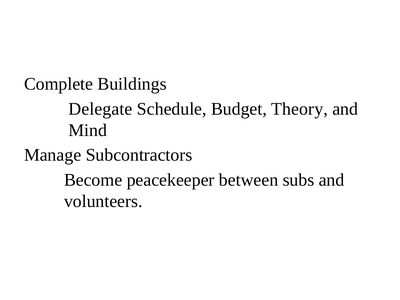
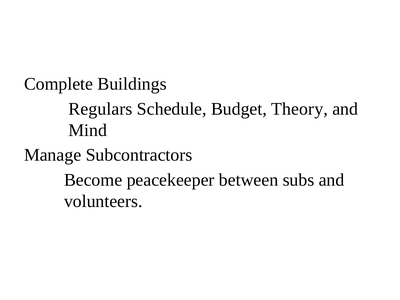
Delegate: Delegate -> Regulars
